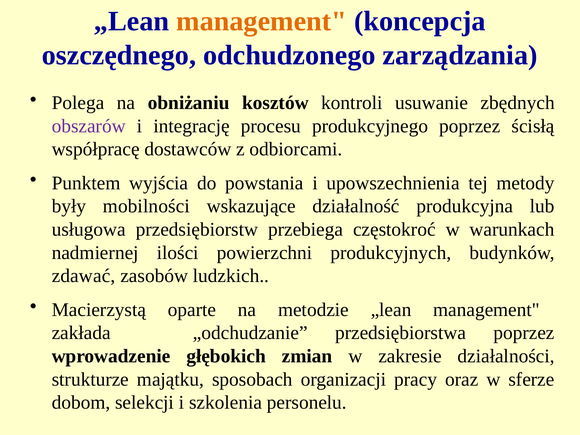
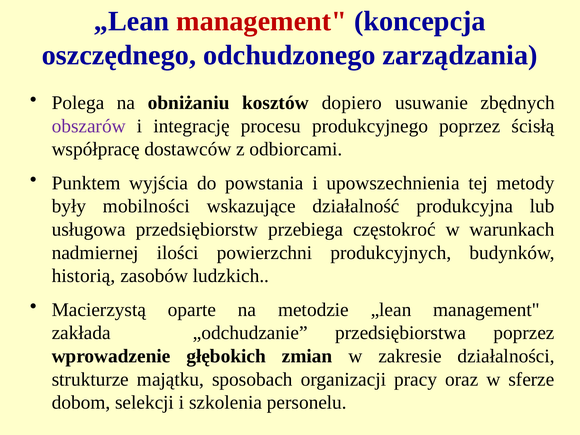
management at (262, 21) colour: orange -> red
kontroli: kontroli -> dopiero
zdawać: zdawać -> historią
